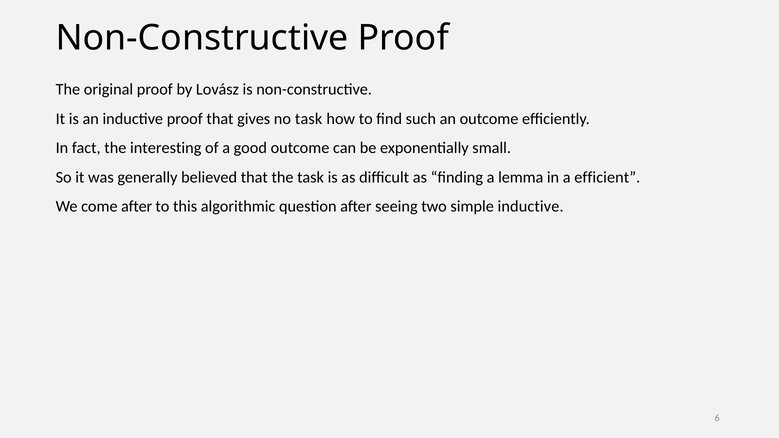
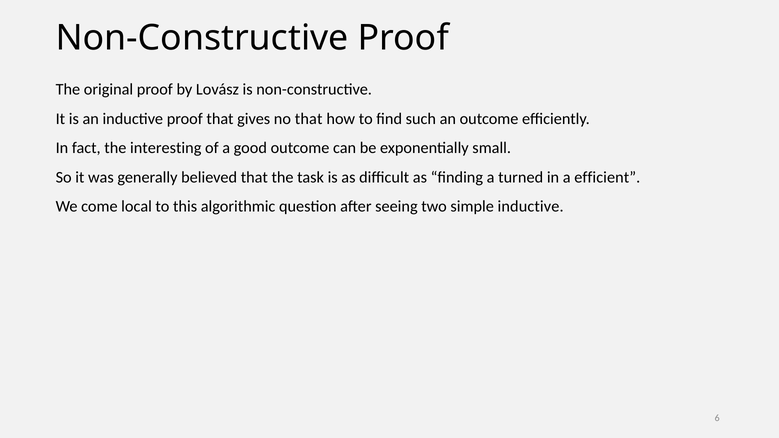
no task: task -> that
lemma: lemma -> turned
come after: after -> local
